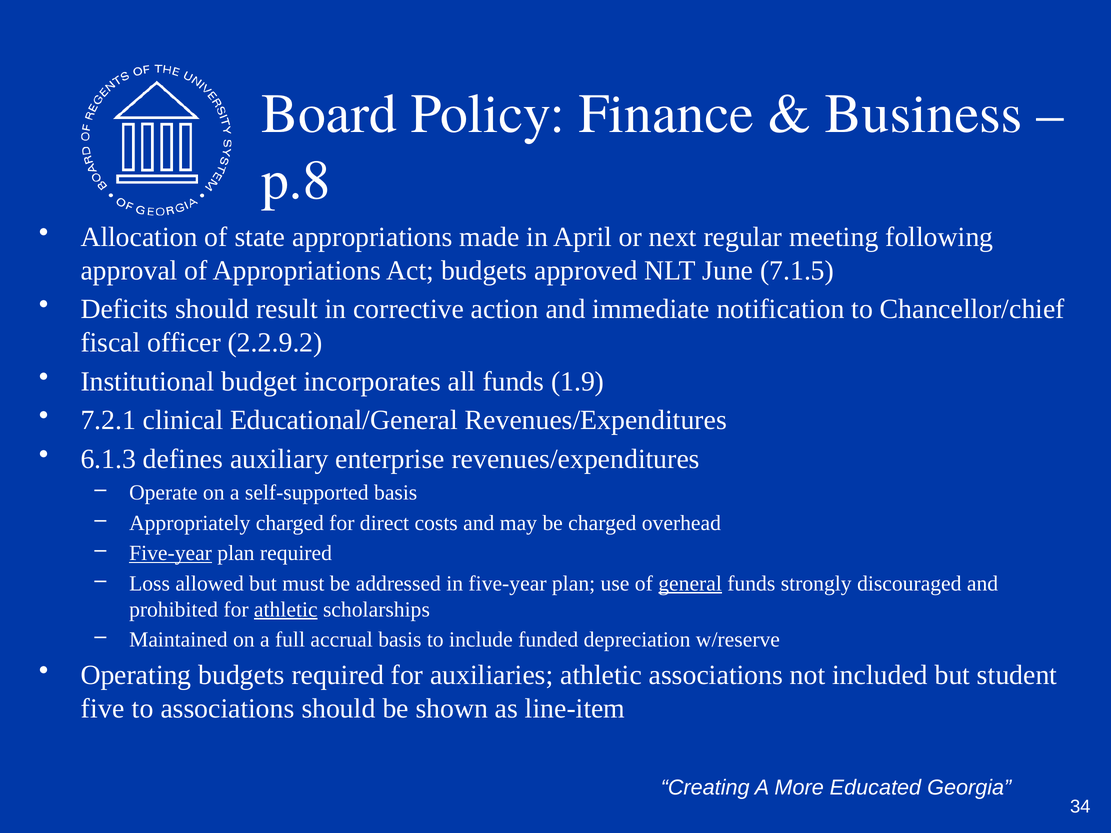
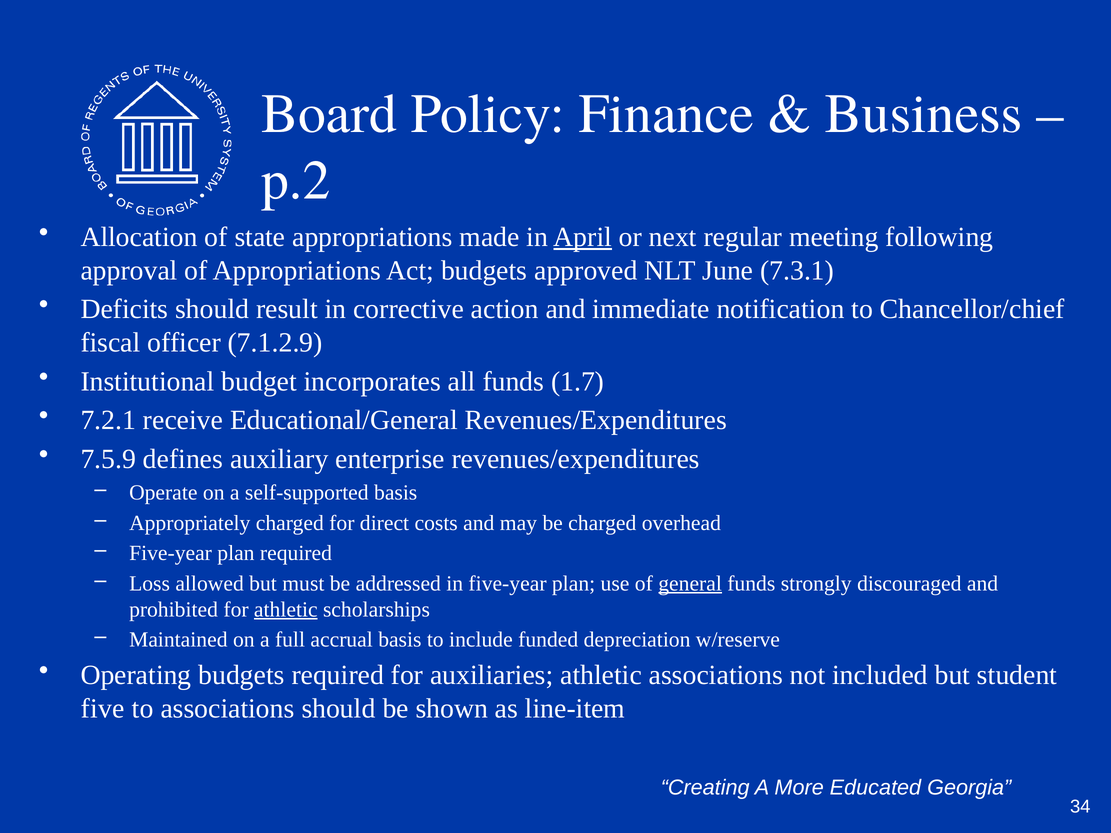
p.8: p.8 -> p.2
April underline: none -> present
7.1.5: 7.1.5 -> 7.3.1
2.2.9.2: 2.2.9.2 -> 7.1.2.9
1.9: 1.9 -> 1.7
clinical: clinical -> receive
6.1.3: 6.1.3 -> 7.5.9
Five-year at (171, 553) underline: present -> none
